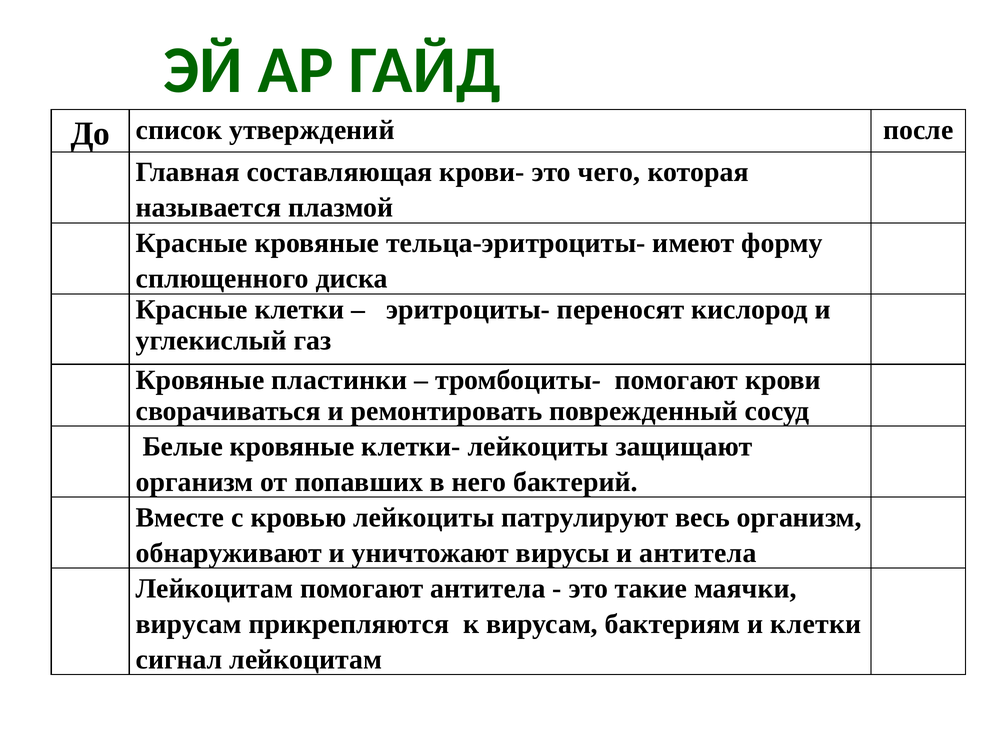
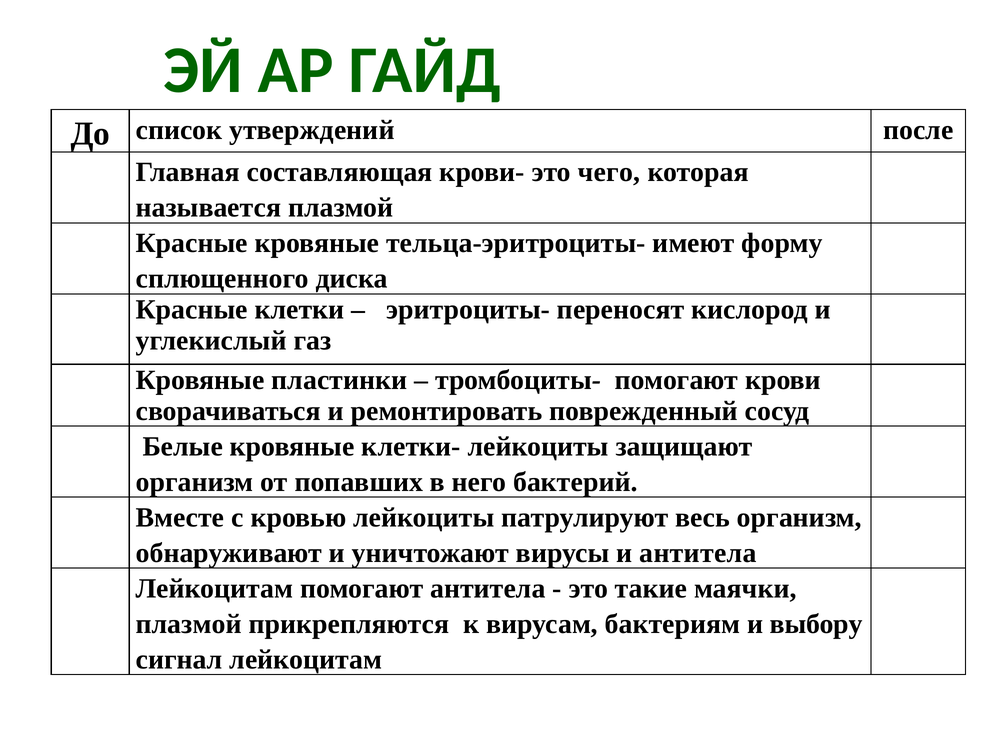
вирусам at (189, 624): вирусам -> плазмой
и клетки: клетки -> выбору
